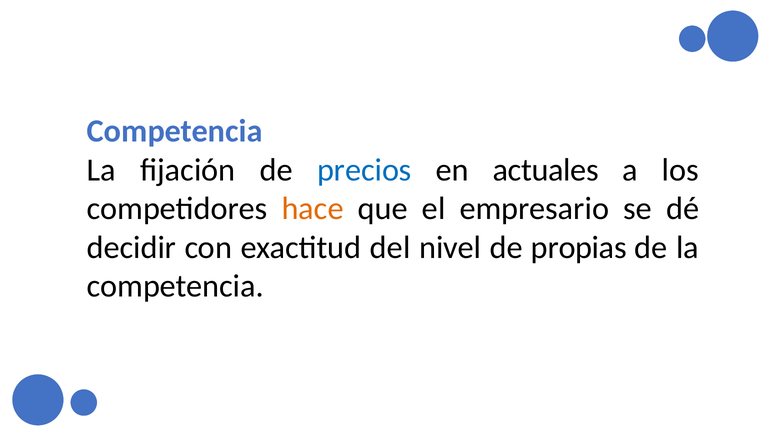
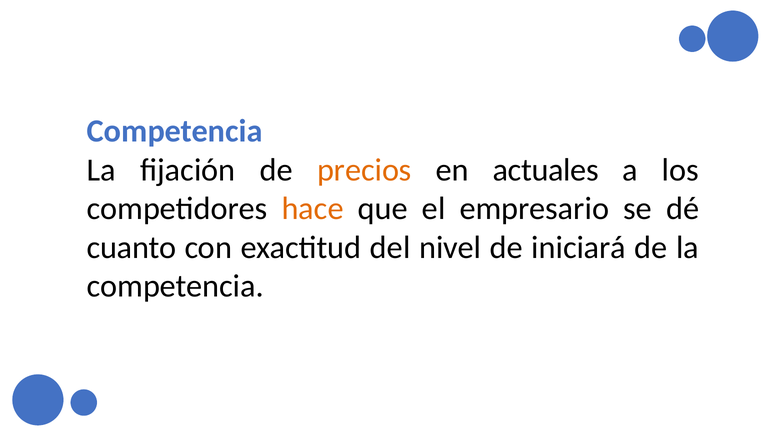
precios colour: blue -> orange
decidir: decidir -> cuanto
propias: propias -> iniciará
